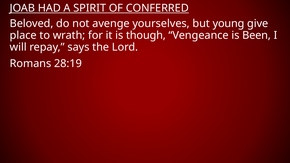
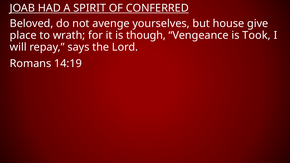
young: young -> house
Been: Been -> Took
28:19: 28:19 -> 14:19
